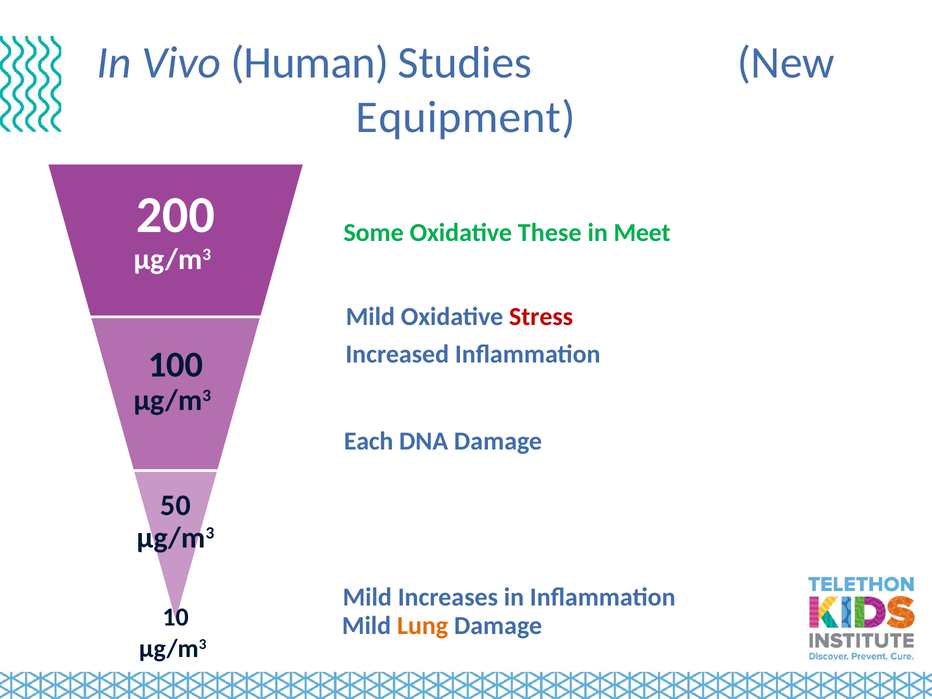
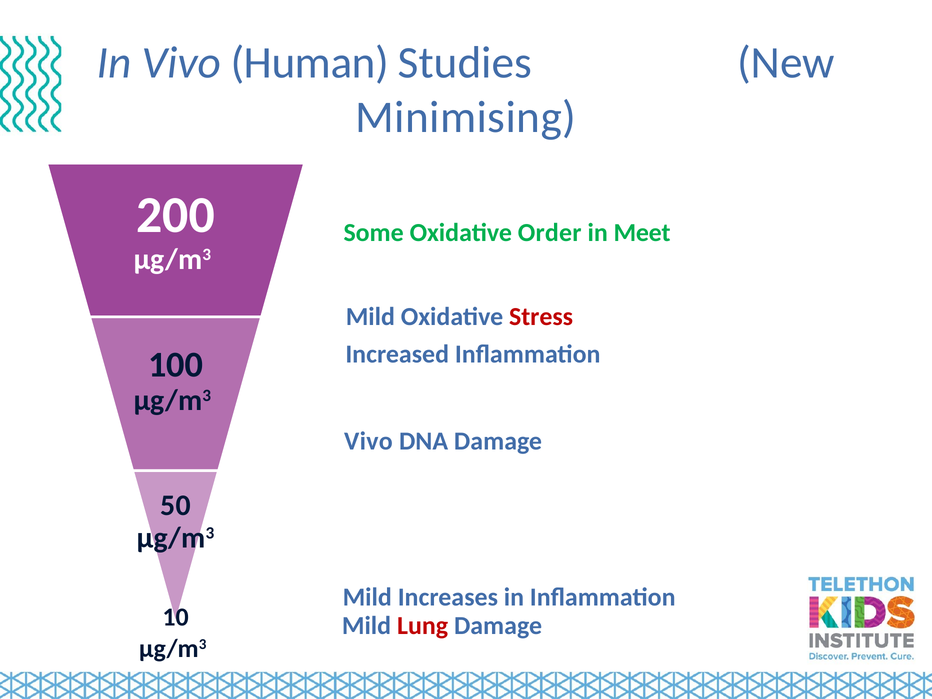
Equipment: Equipment -> Minimising
These: These -> Order
Each at (369, 441): Each -> Vivo
Lung colour: orange -> red
